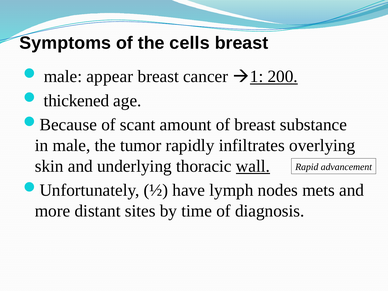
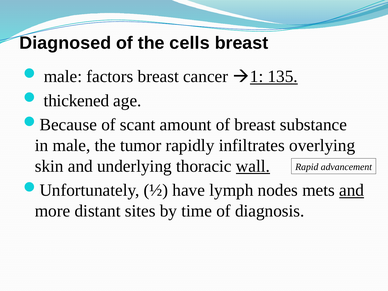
Symptoms: Symptoms -> Diagnosed
appear: appear -> factors
200: 200 -> 135
and at (352, 190) underline: none -> present
